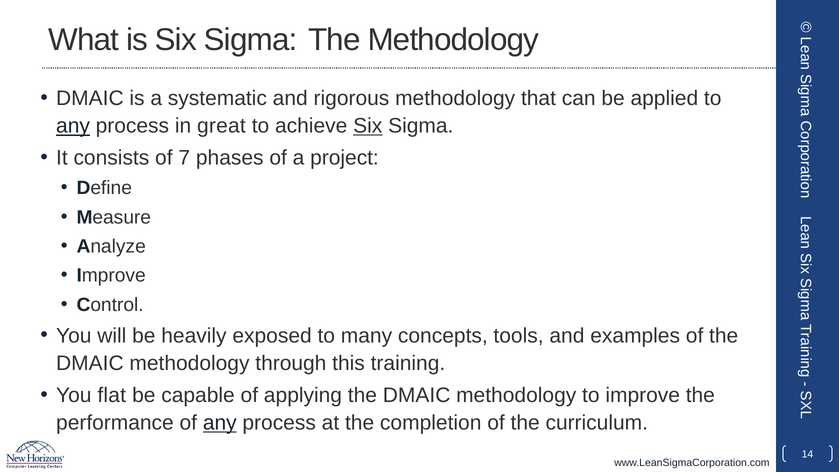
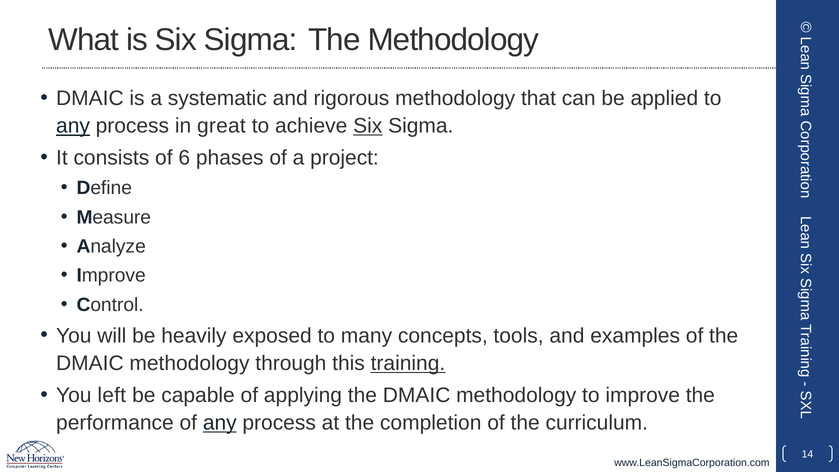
7: 7 -> 6
training underline: none -> present
flat: flat -> left
